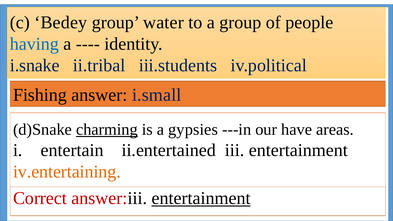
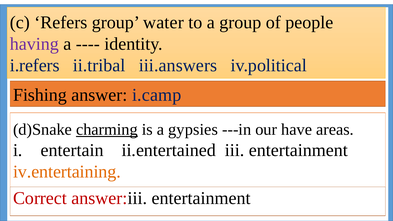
Bedey: Bedey -> Refers
having colour: blue -> purple
i.snake: i.snake -> i.refers
iii.students: iii.students -> iii.answers
i.small: i.small -> i.camp
entertainment at (201, 198) underline: present -> none
